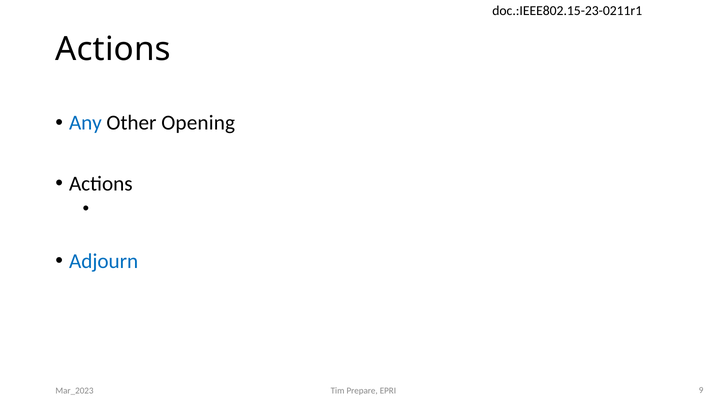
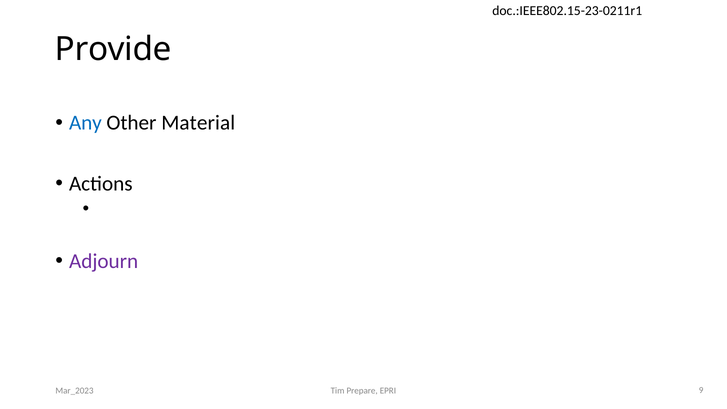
Actions at (113, 49): Actions -> Provide
Opening: Opening -> Material
Adjourn colour: blue -> purple
